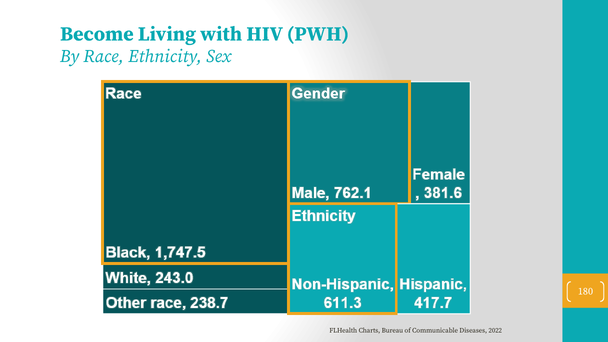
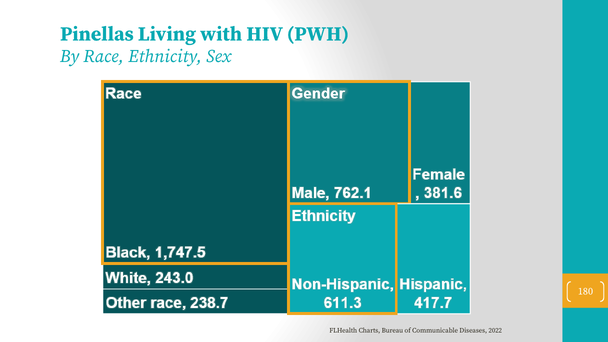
Become: Become -> Pinellas
